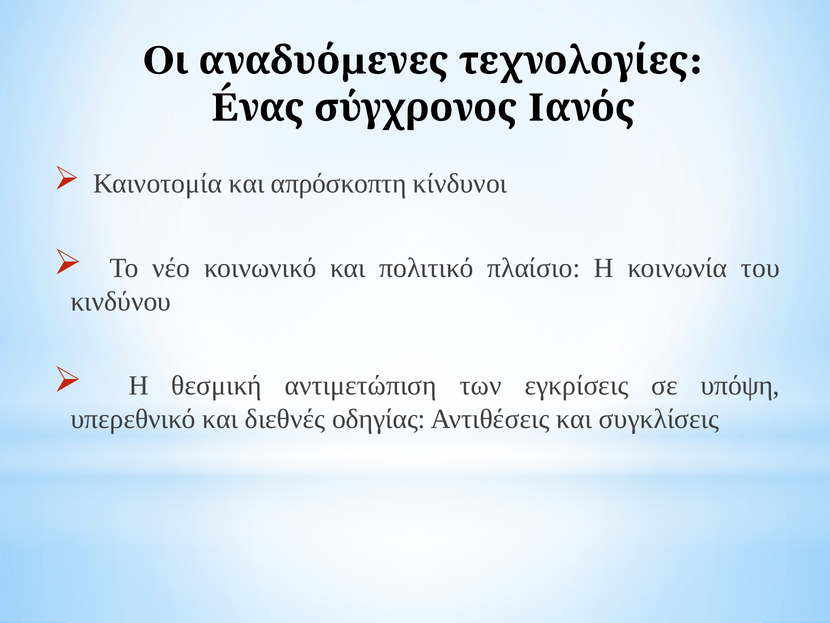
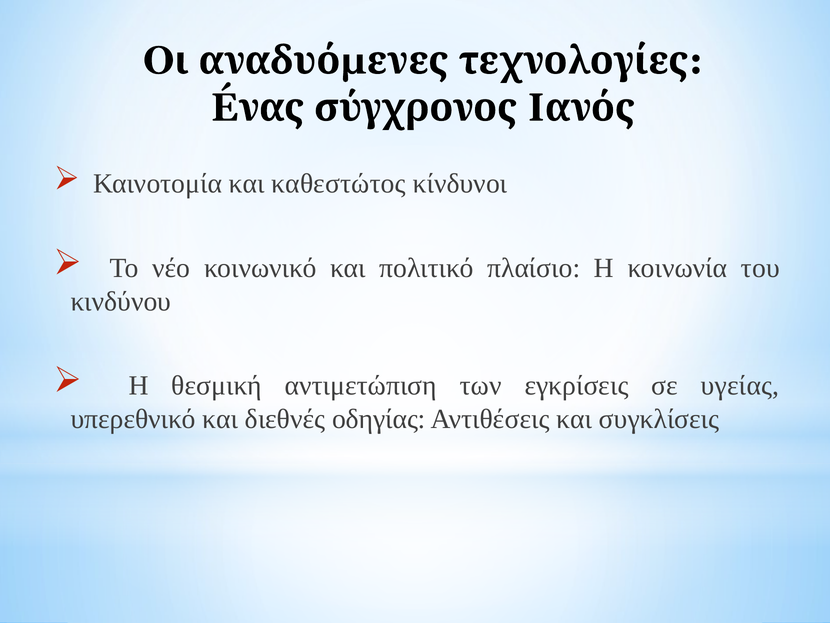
απρόσκοπτη: απρόσκοπτη -> καθεστώτος
υπόψη: υπόψη -> υγείας
